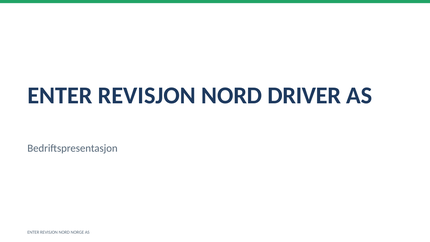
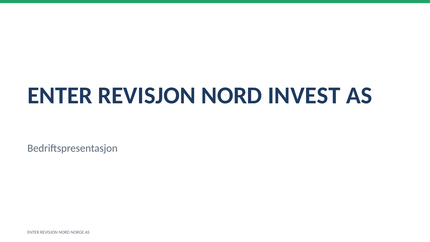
DRIVER: DRIVER -> INVEST
